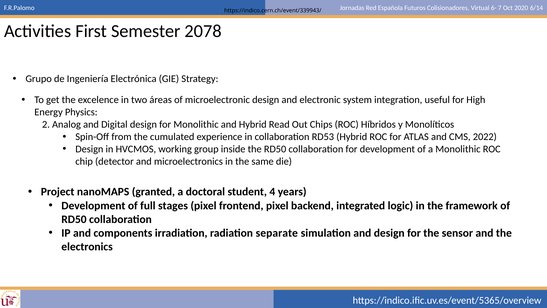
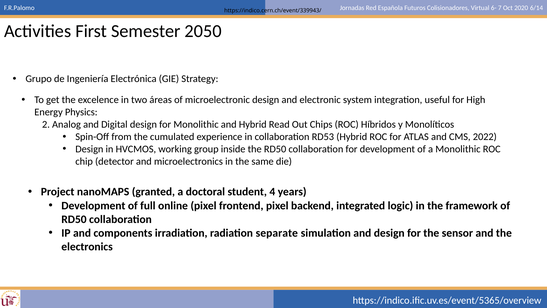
2078: 2078 -> 2050
stages: stages -> online
